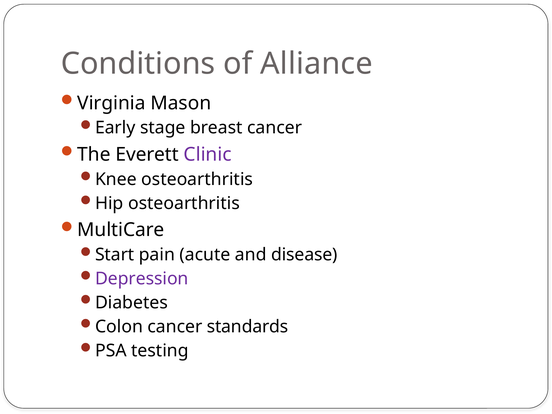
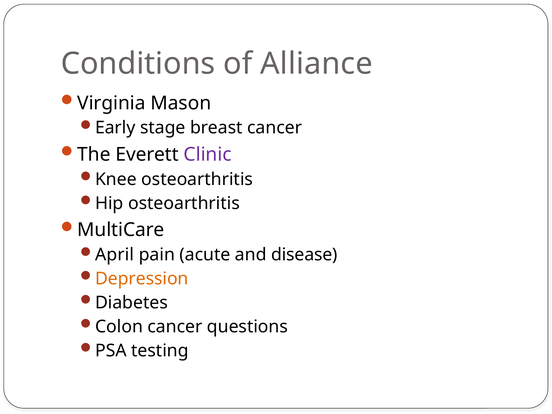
Start: Start -> April
Depression colour: purple -> orange
standards: standards -> questions
